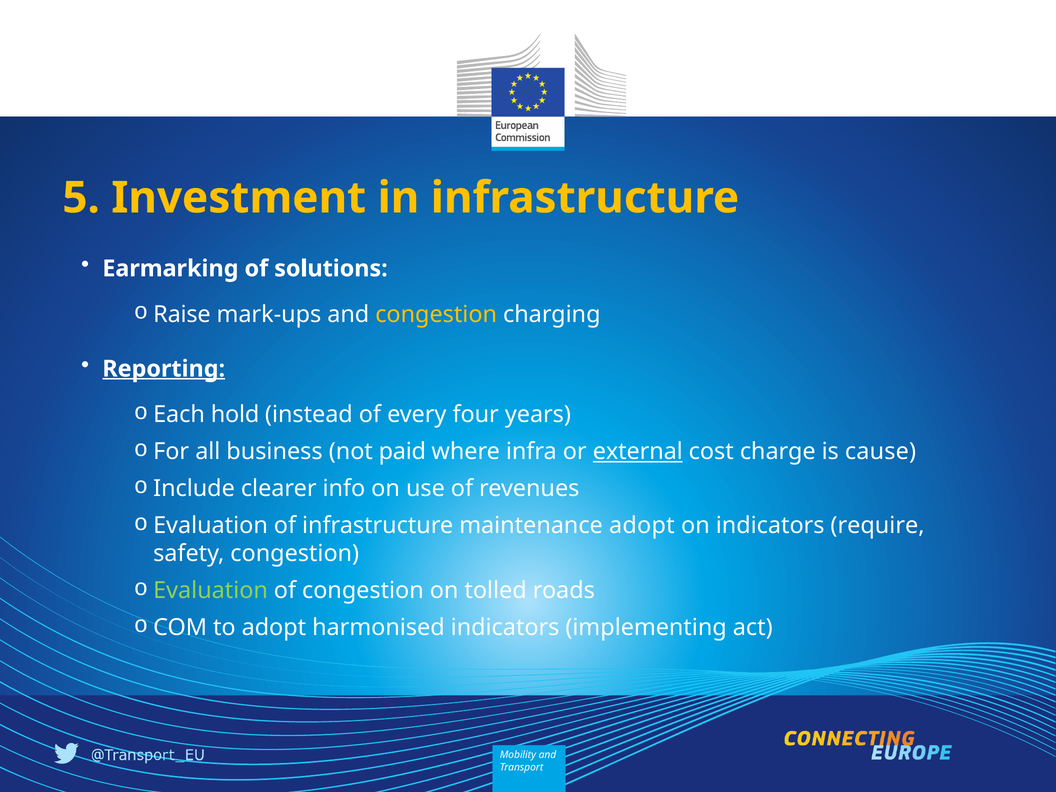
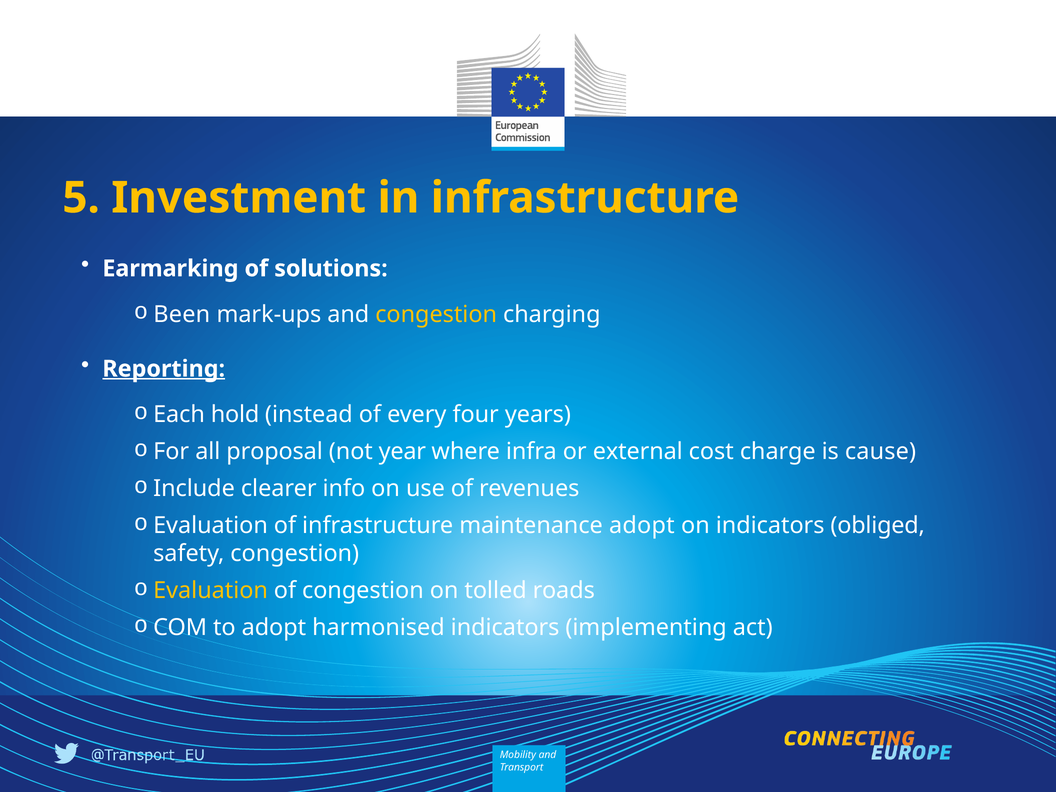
Raise: Raise -> Been
business: business -> proposal
paid: paid -> year
external underline: present -> none
require: require -> obliged
Evaluation at (211, 591) colour: light green -> yellow
